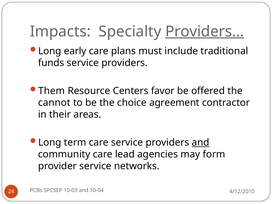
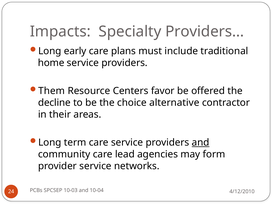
Providers… underline: present -> none
funds: funds -> home
cannot: cannot -> decline
agreement: agreement -> alternative
